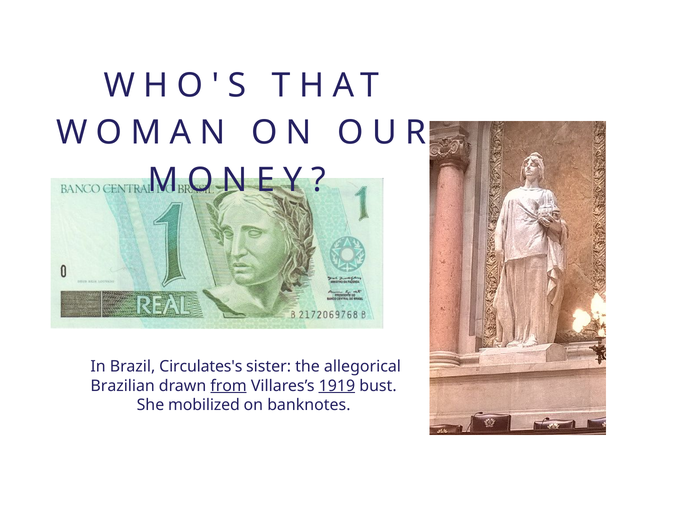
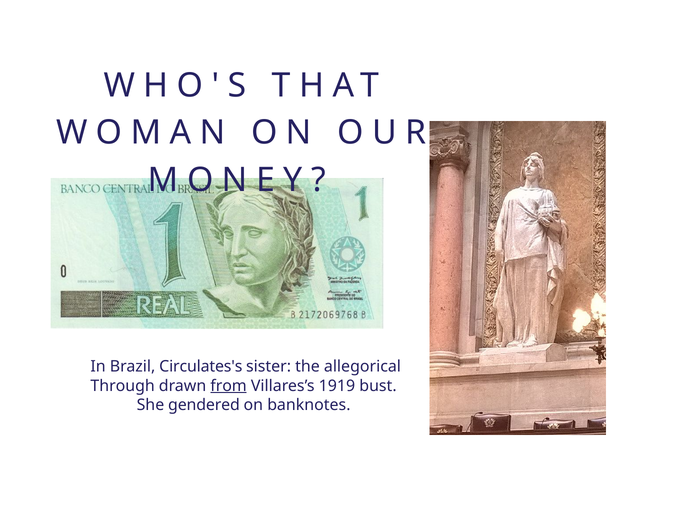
Brazilian: Brazilian -> Through
1919 underline: present -> none
mobilized: mobilized -> gendered
